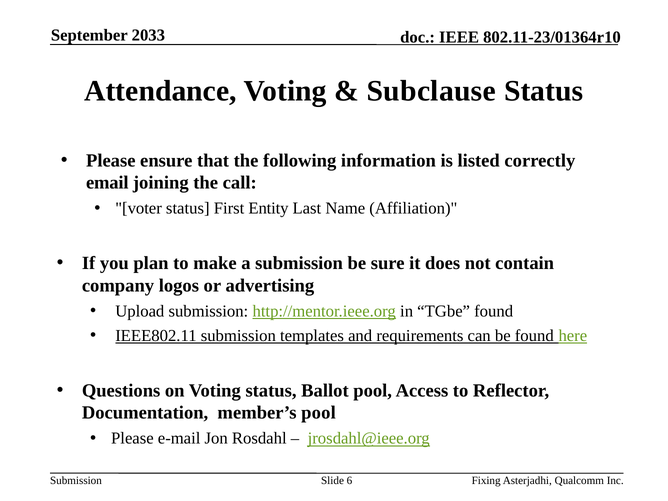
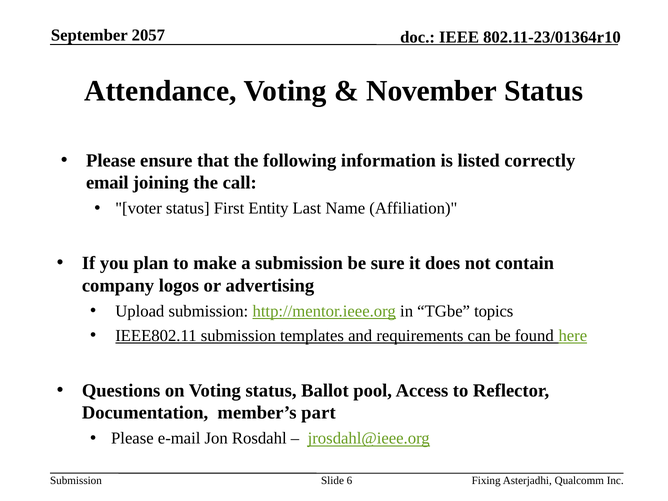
2033: 2033 -> 2057
Subclause: Subclause -> November
TGbe found: found -> topics
member’s pool: pool -> part
